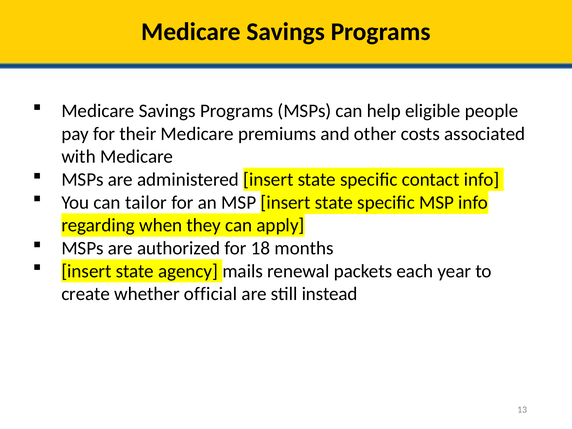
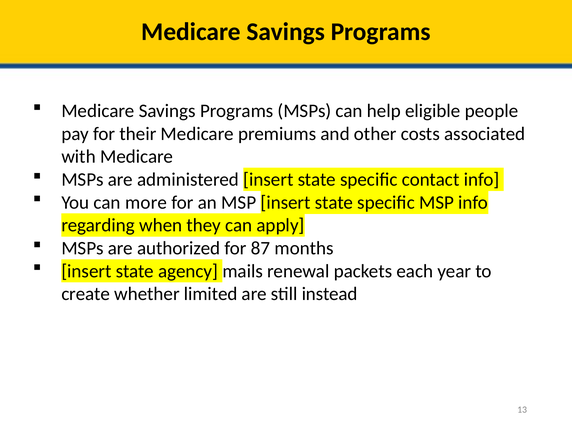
tailor: tailor -> more
18: 18 -> 87
official: official -> limited
